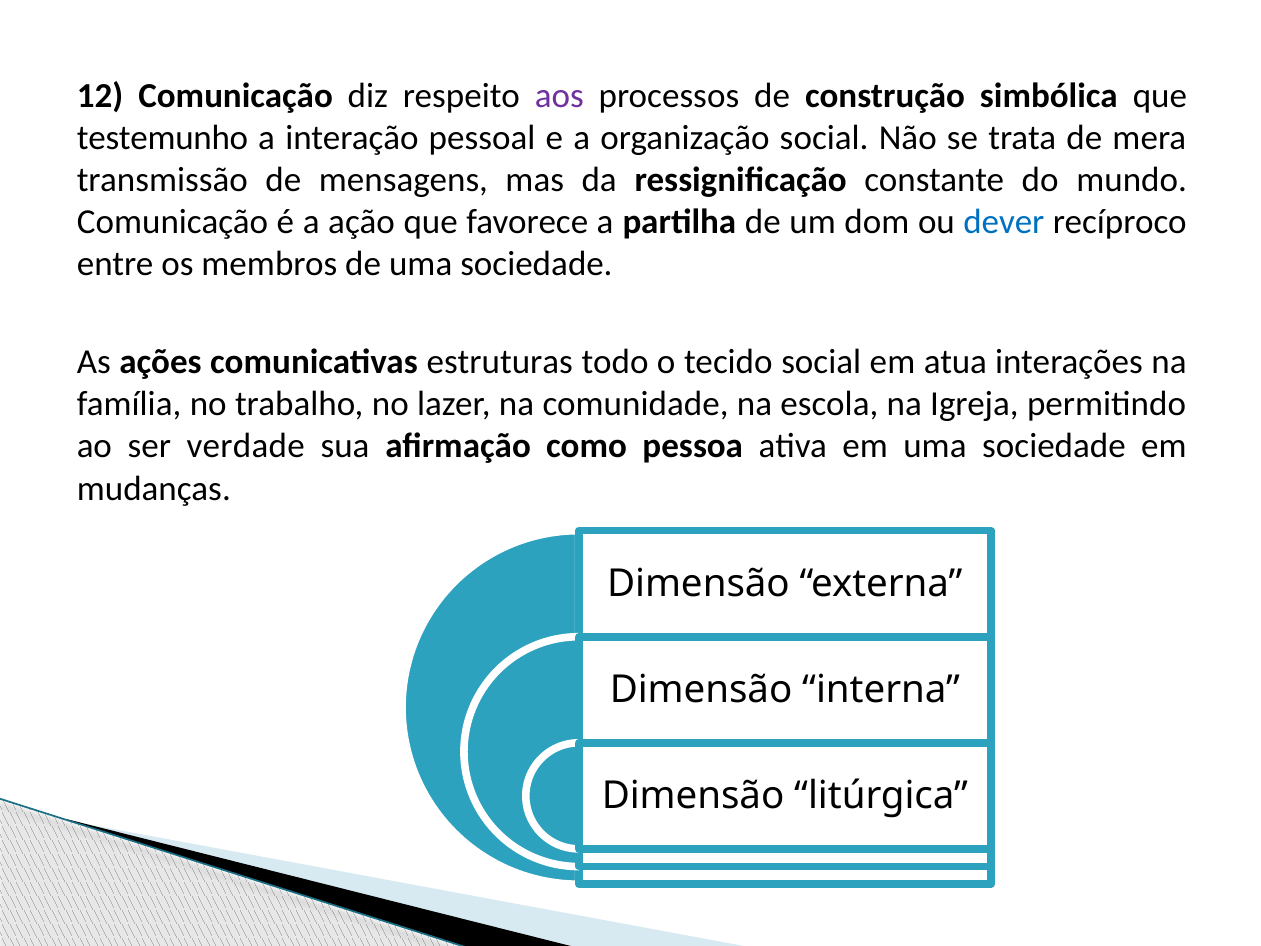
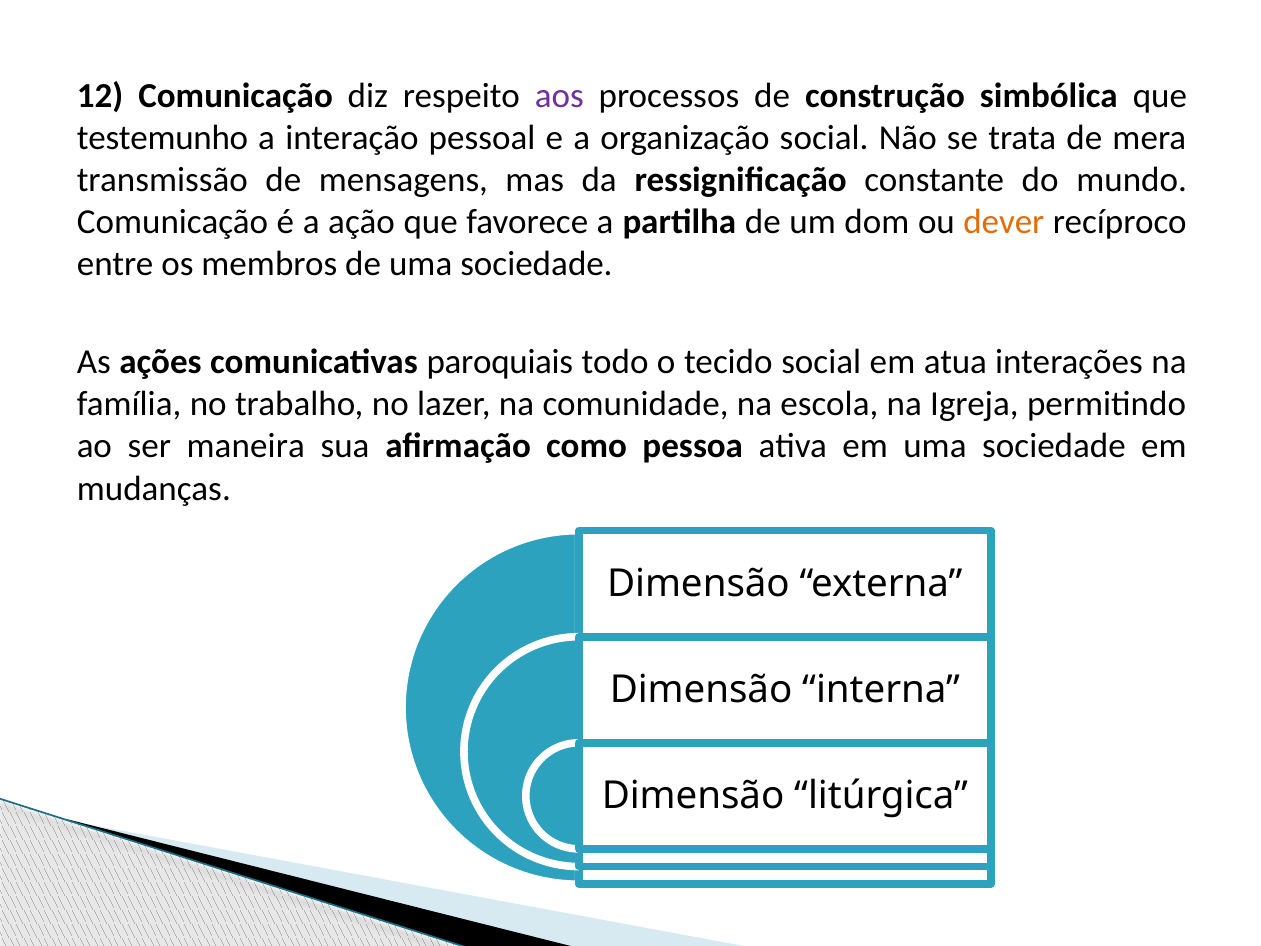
dever colour: blue -> orange
estruturas: estruturas -> paroquiais
verdade: verdade -> maneira
